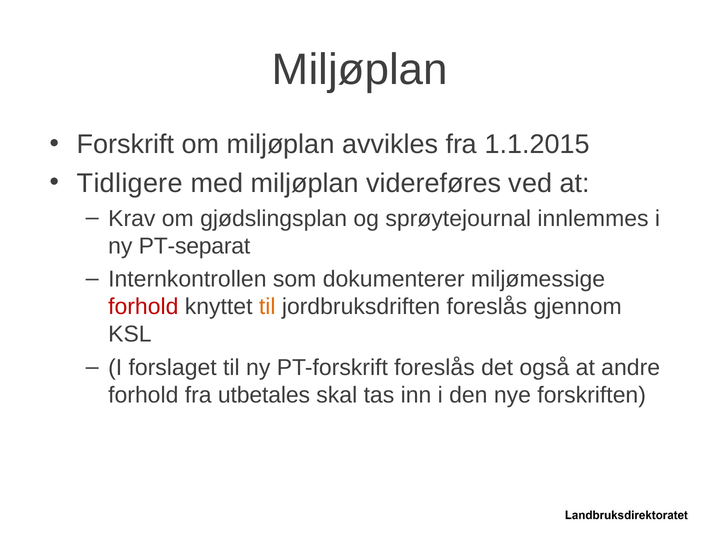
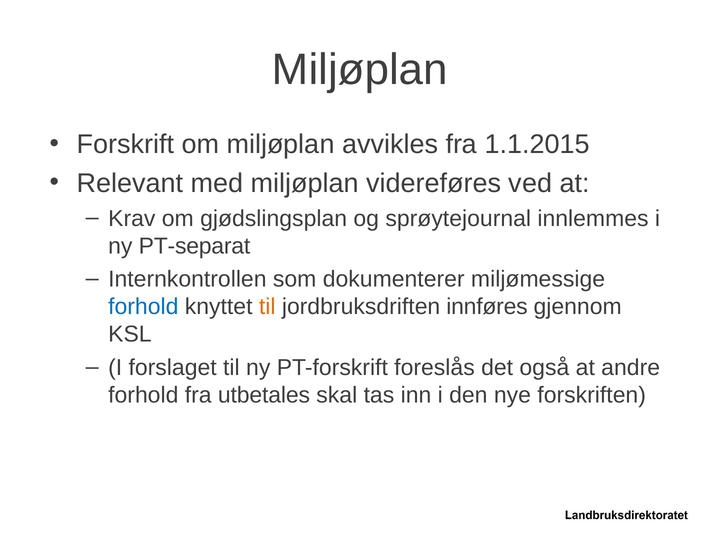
Tidligere: Tidligere -> Relevant
forhold at (143, 307) colour: red -> blue
jordbruksdriften foreslås: foreslås -> innføres
